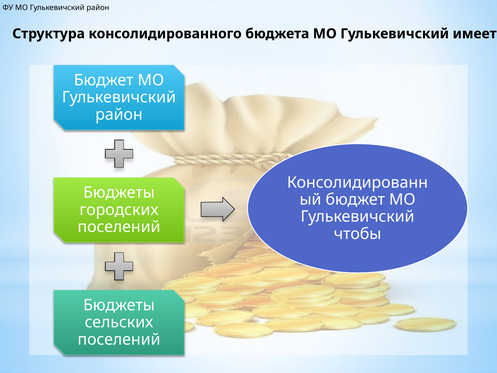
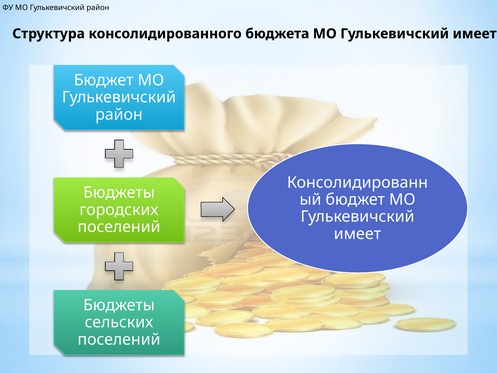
чтобы at (358, 234): чтобы -> имеет
